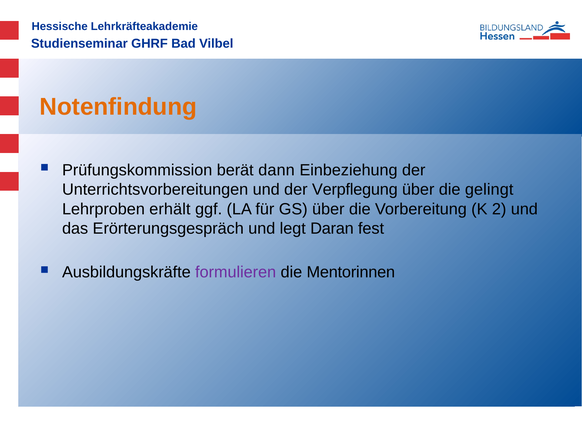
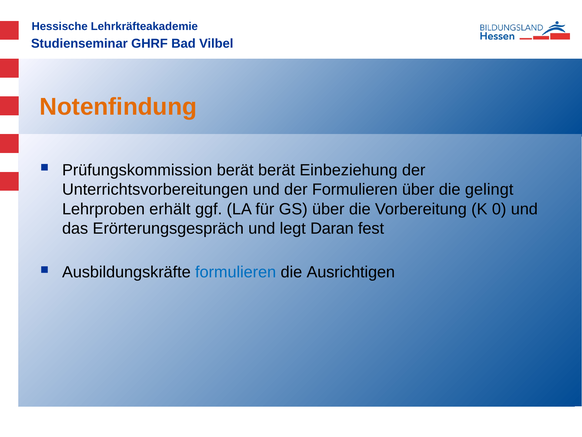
berät dann: dann -> berät
der Verpflegung: Verpflegung -> Formulieren
2: 2 -> 0
formulieren at (236, 272) colour: purple -> blue
Mentorinnen: Mentorinnen -> Ausrichtigen
